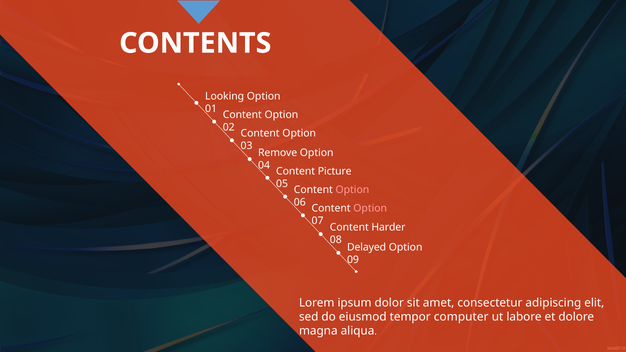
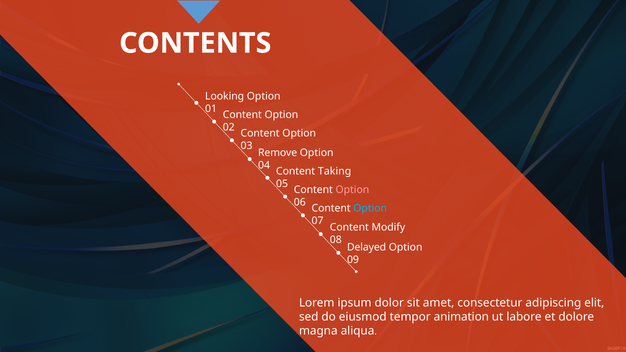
Picture: Picture -> Taking
Option at (370, 209) colour: pink -> light blue
Harder: Harder -> Modify
computer: computer -> animation
